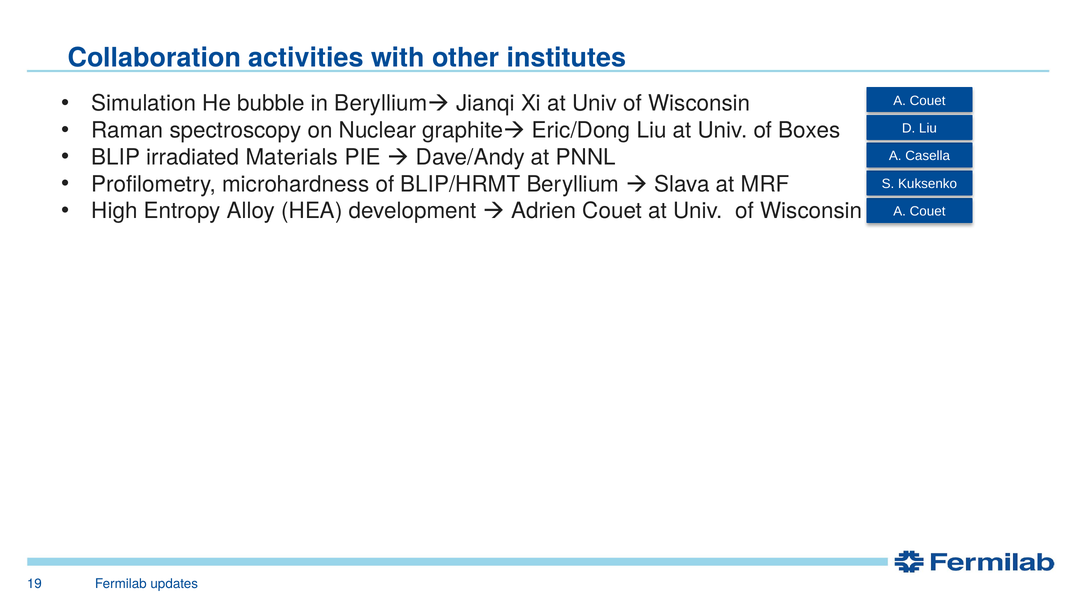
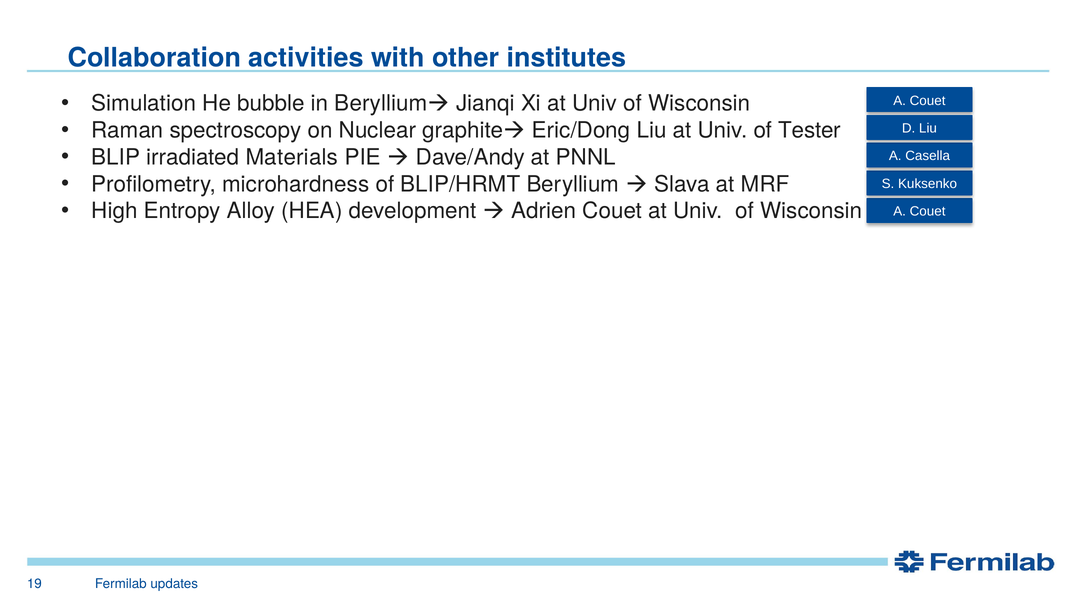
Boxes: Boxes -> Tester
